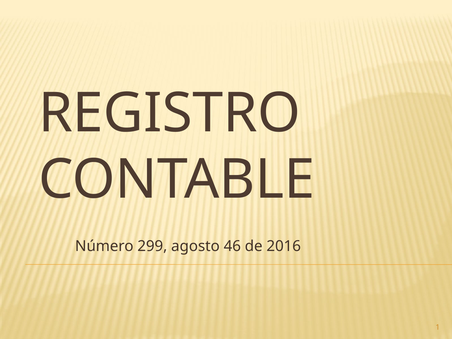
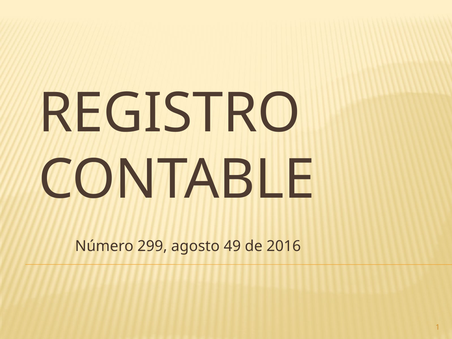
46: 46 -> 49
